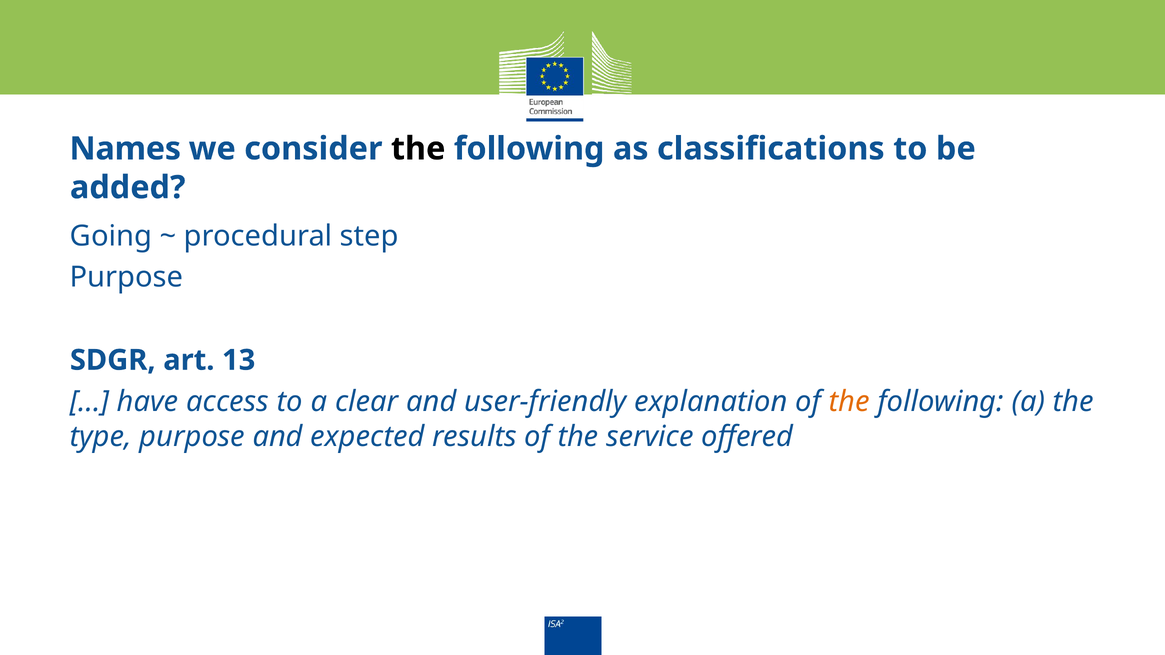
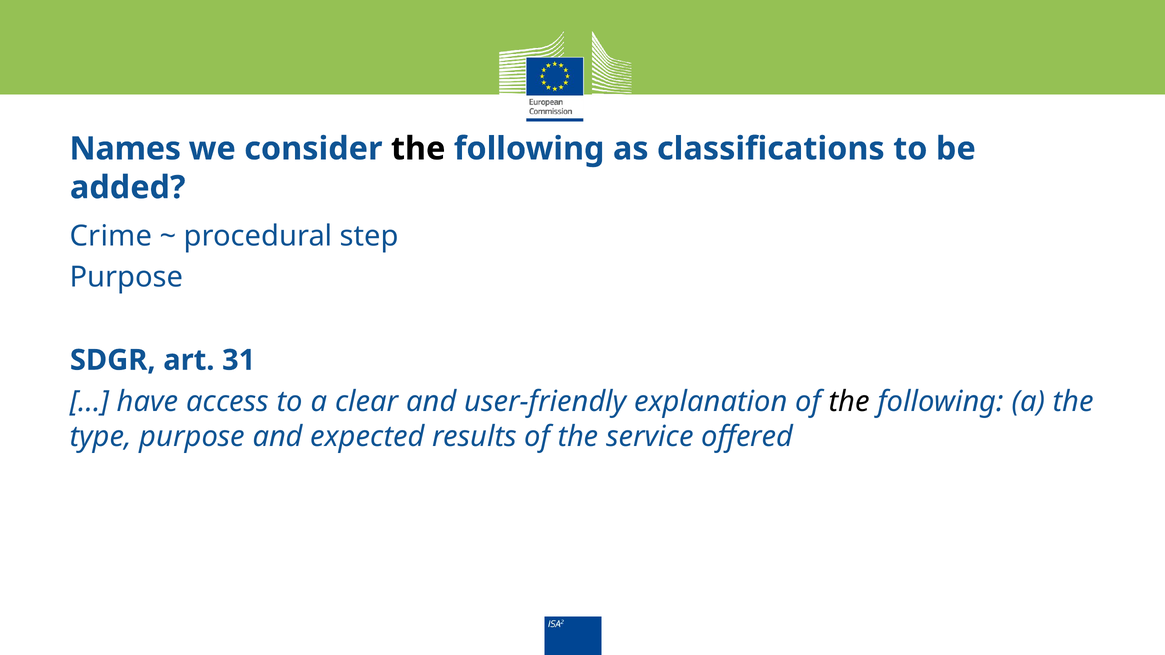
Going: Going -> Crime
13: 13 -> 31
the at (849, 402) colour: orange -> black
